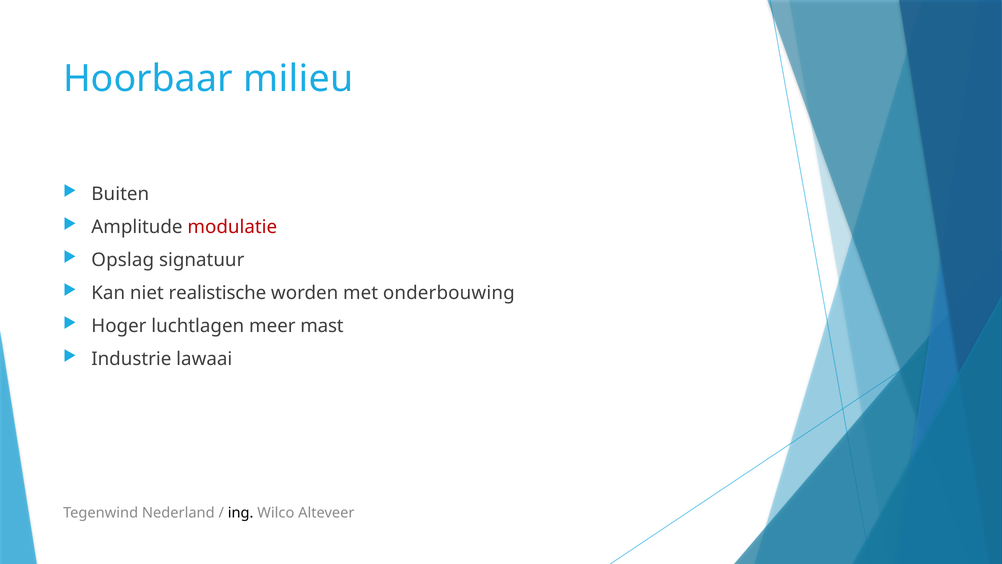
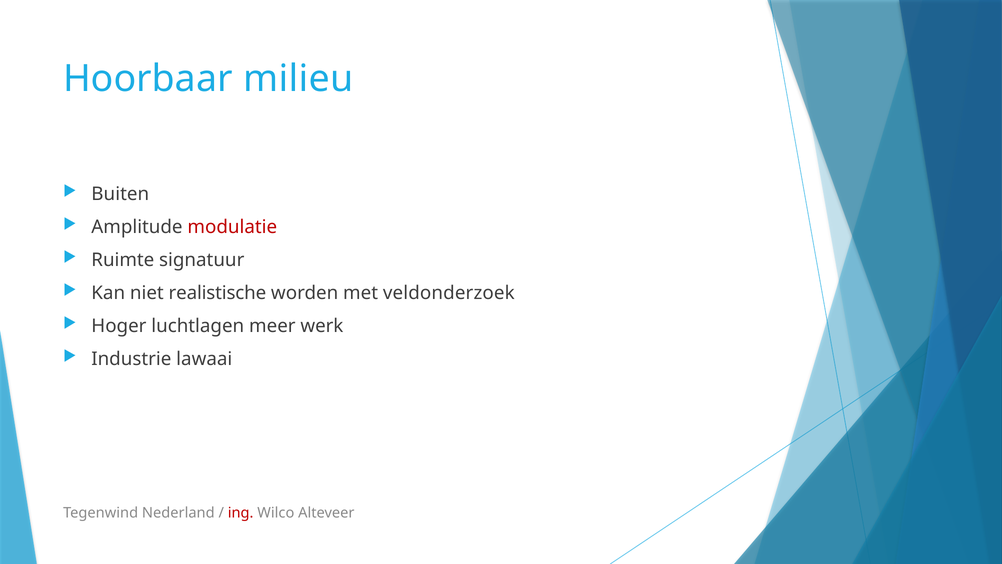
Opslag: Opslag -> Ruimte
onderbouwing: onderbouwing -> veldonderzoek
mast: mast -> werk
ing colour: black -> red
